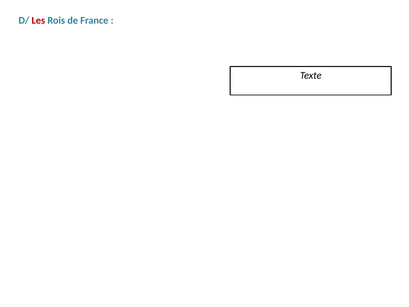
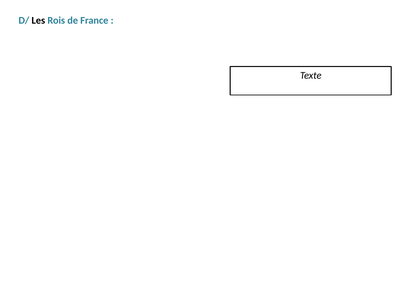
Les colour: red -> black
